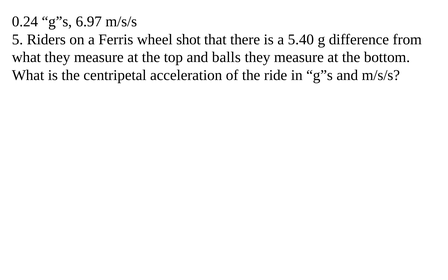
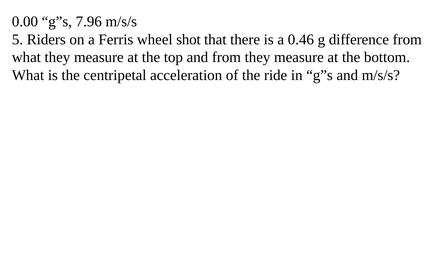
0.24: 0.24 -> 0.00
6.97: 6.97 -> 7.96
5.40: 5.40 -> 0.46
and balls: balls -> from
